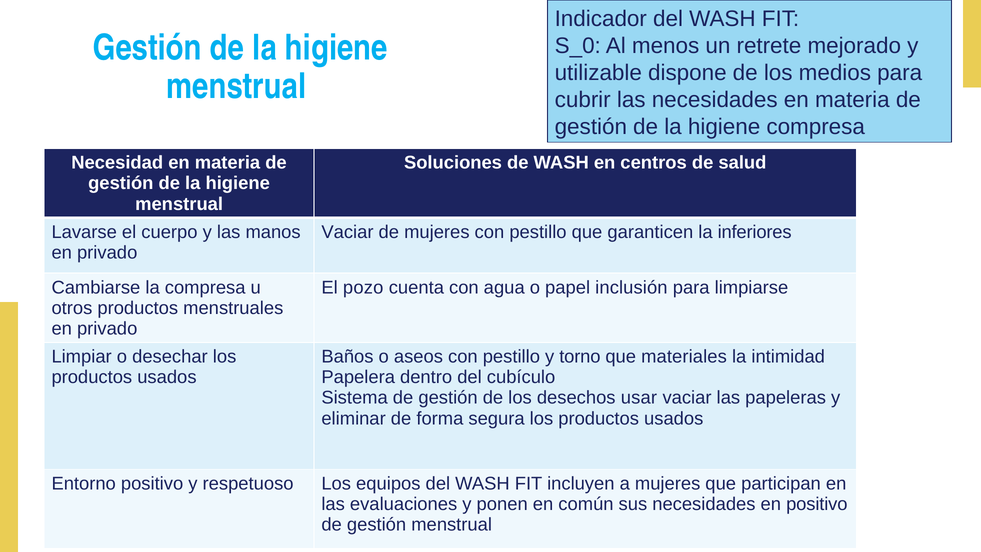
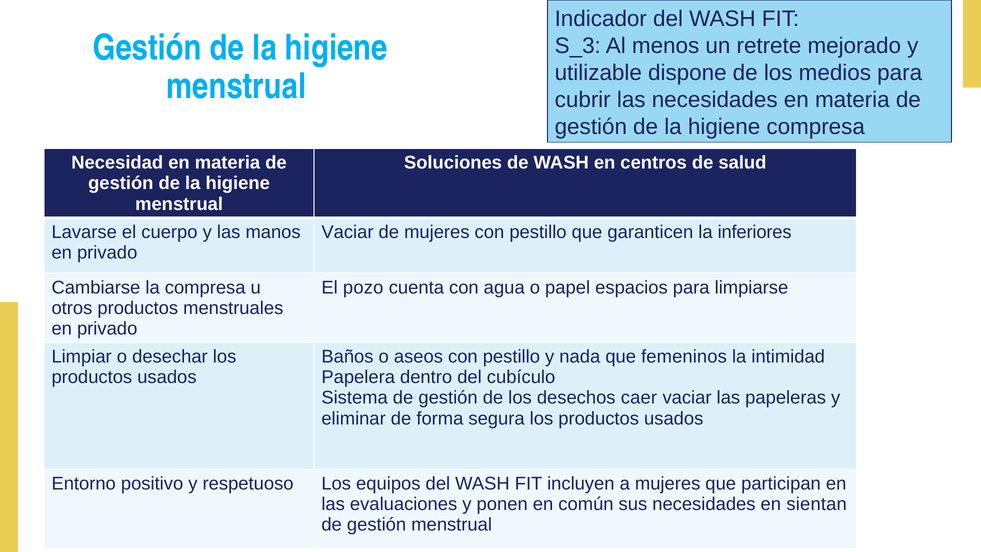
S_0: S_0 -> S_3
inclusión: inclusión -> espacios
torno: torno -> nada
materiales: materiales -> femeninos
usar: usar -> caer
en positivo: positivo -> sientan
